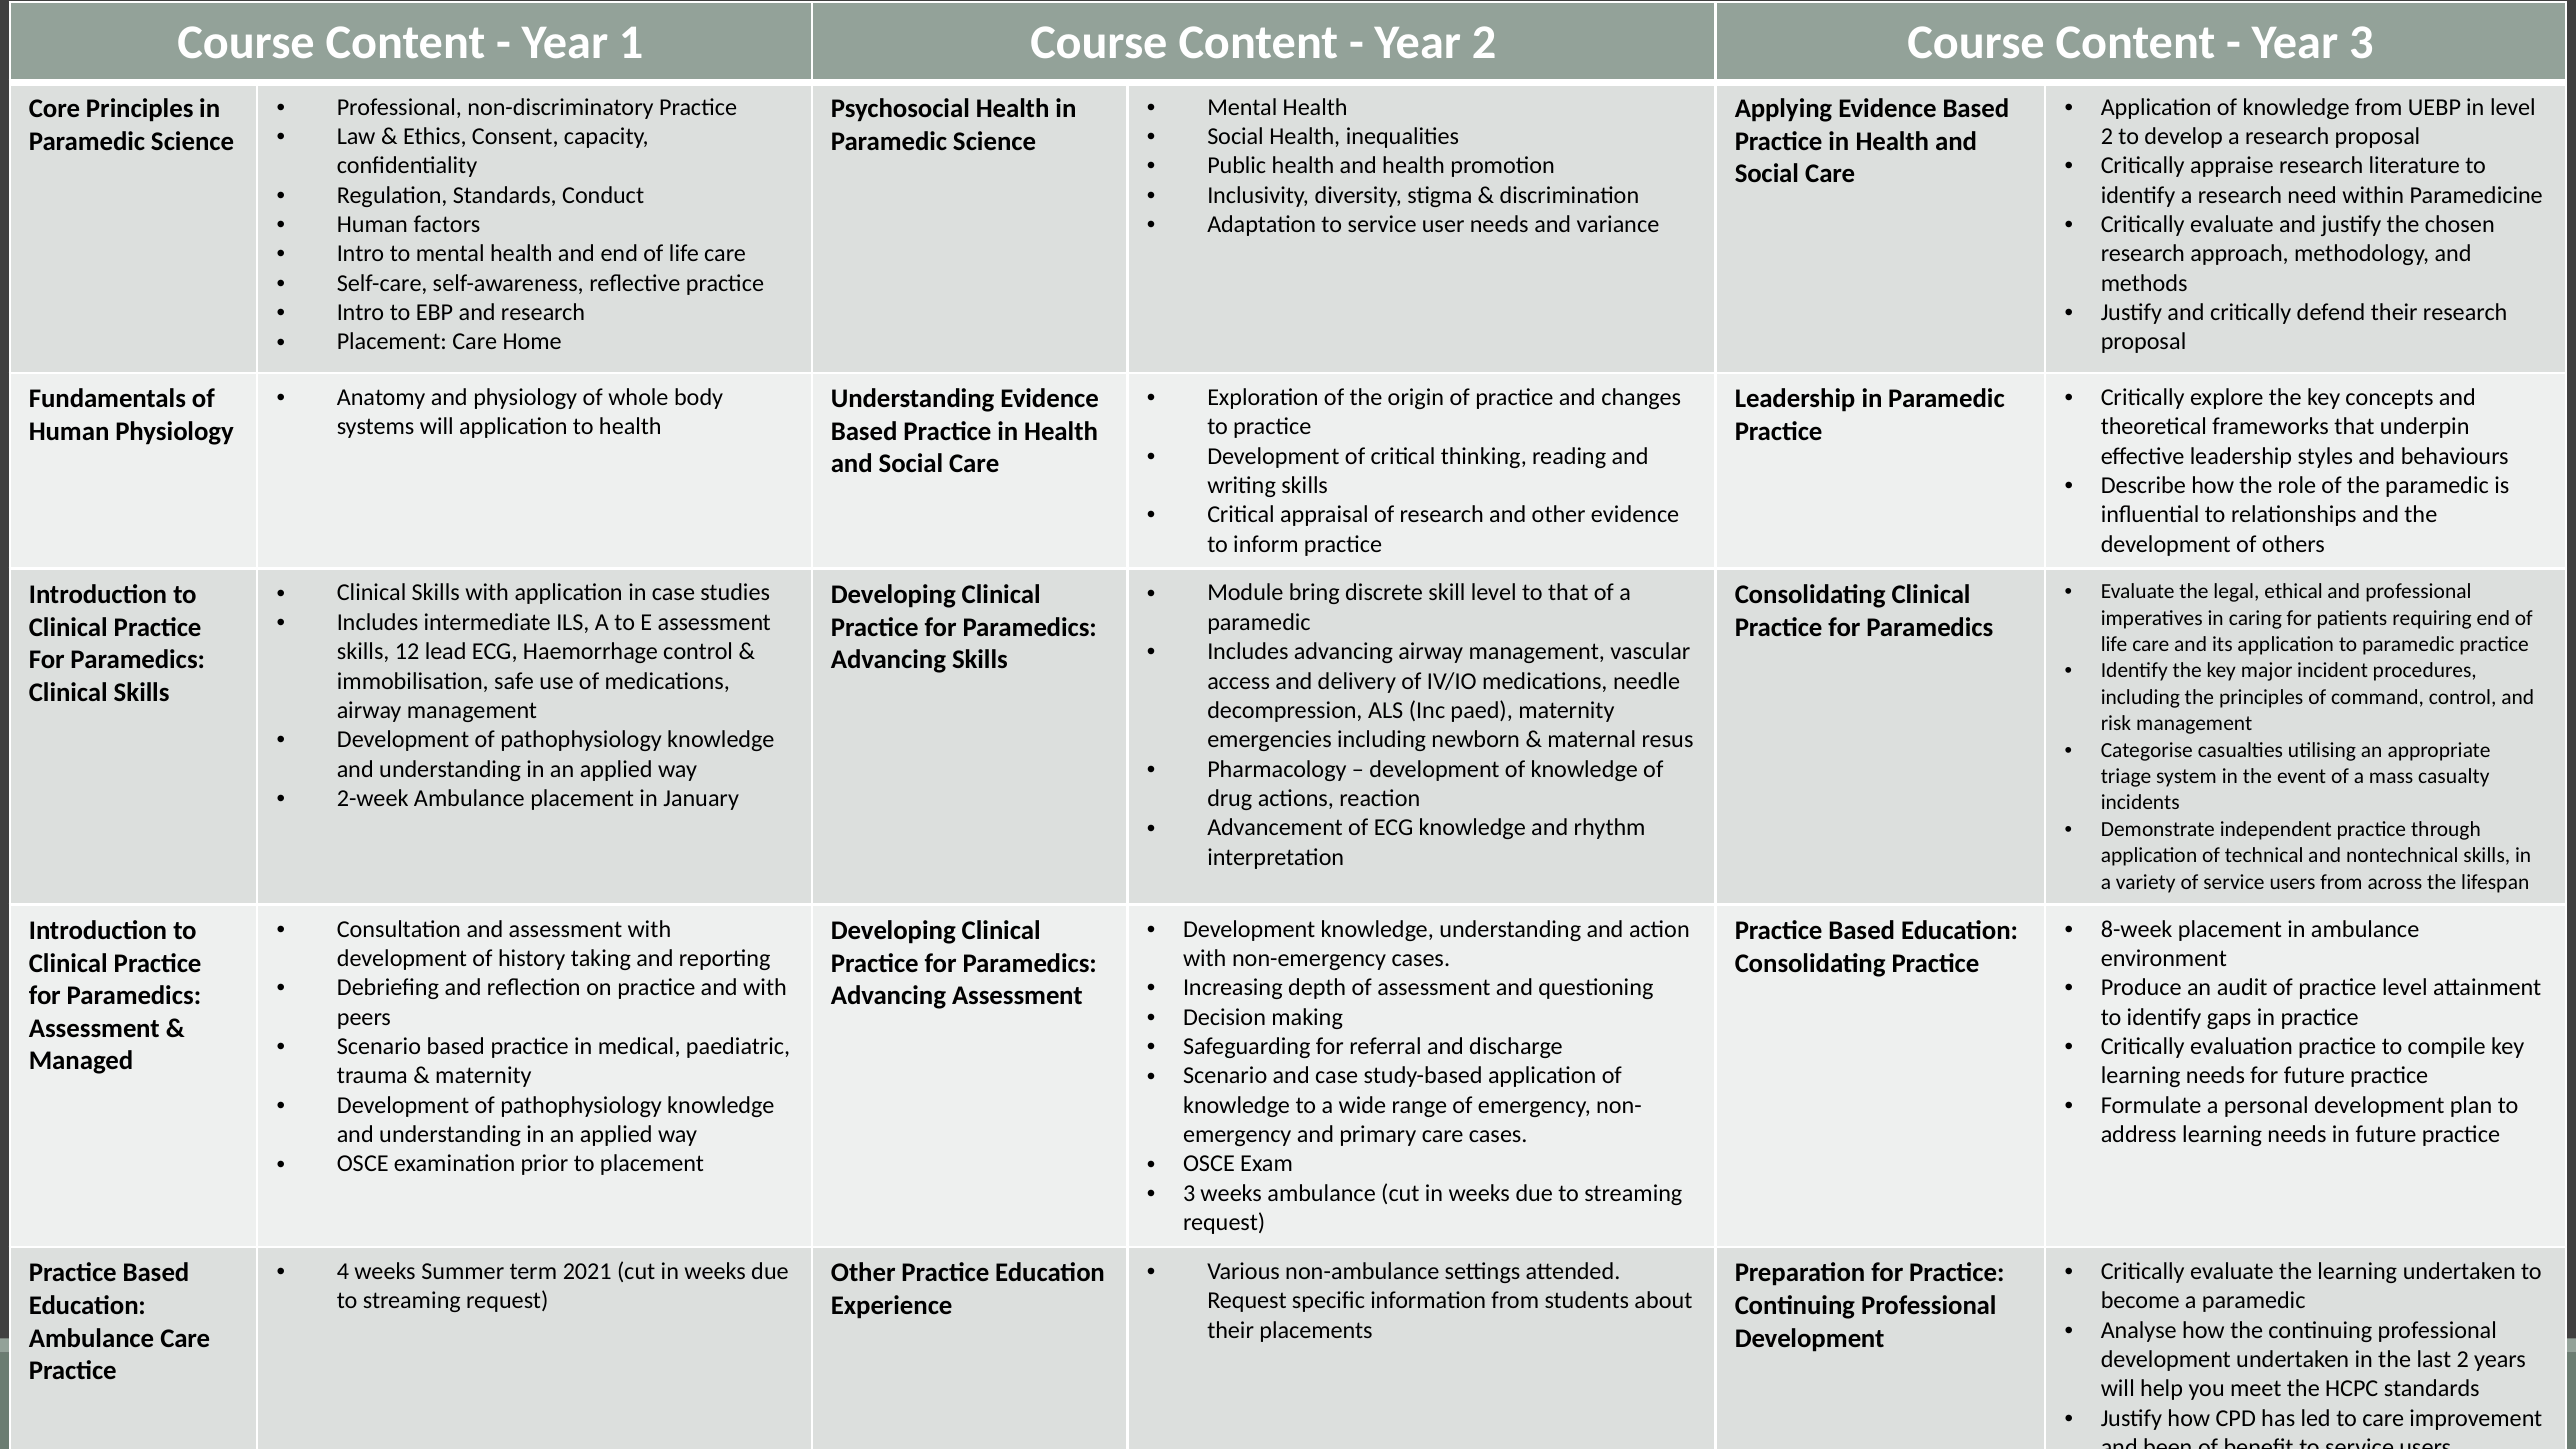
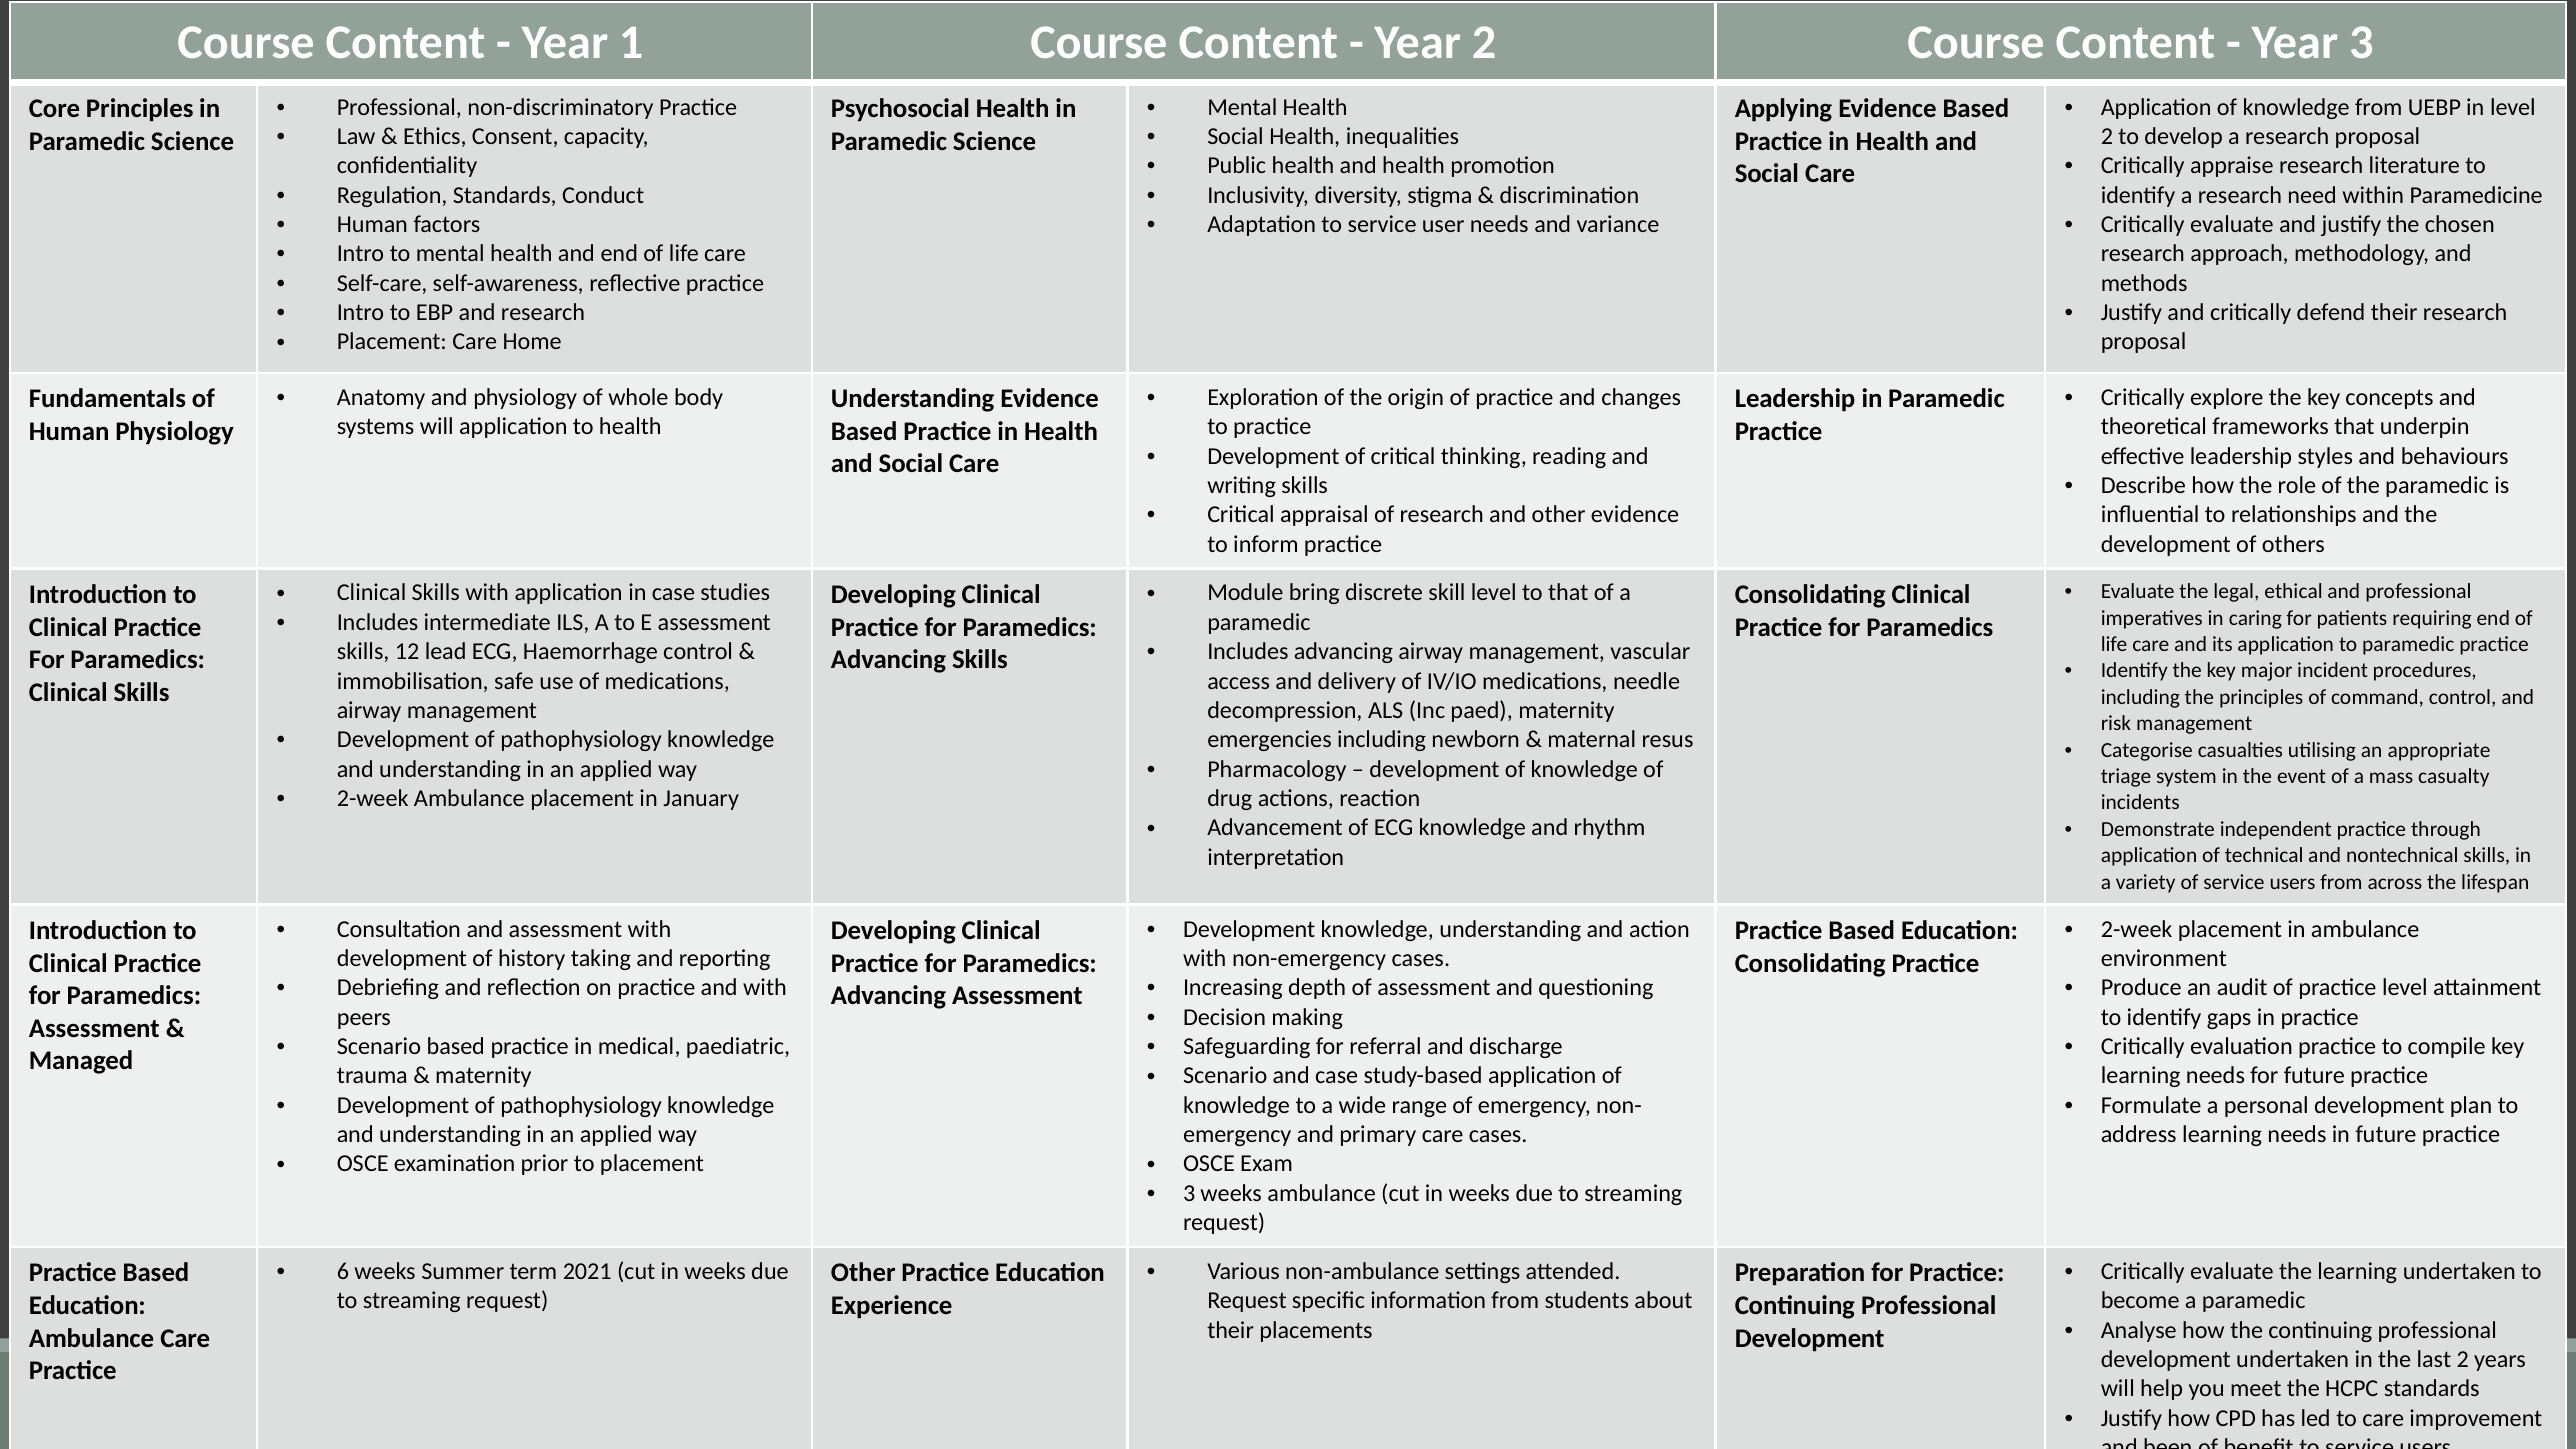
8-week at (2137, 929): 8-week -> 2-week
4: 4 -> 6
